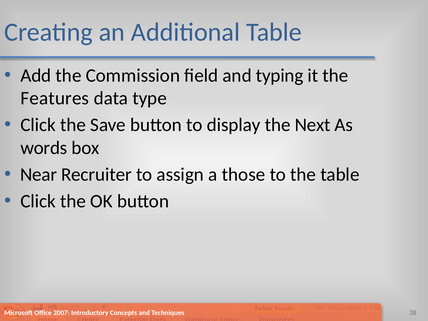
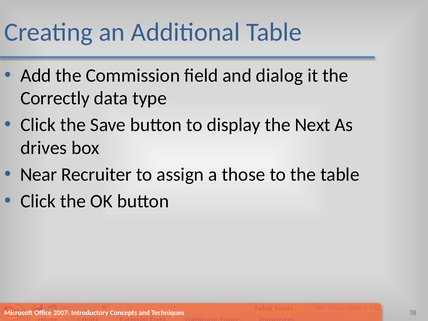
typing: typing -> dialog
Features: Features -> Correctly
words: words -> drives
